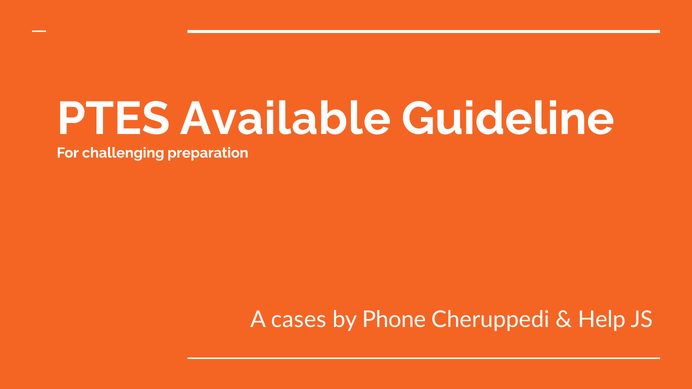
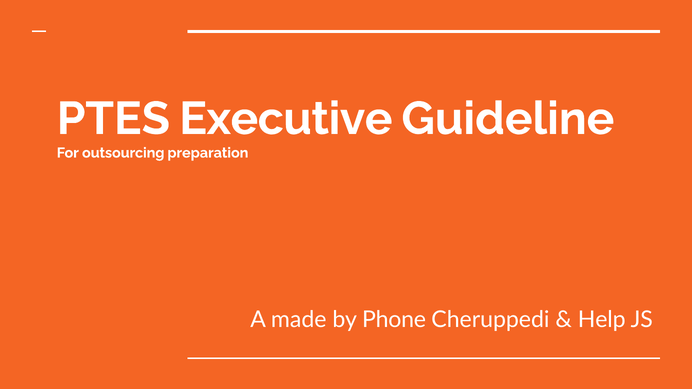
Available: Available -> Executive
challenging: challenging -> outsourcing
cases: cases -> made
